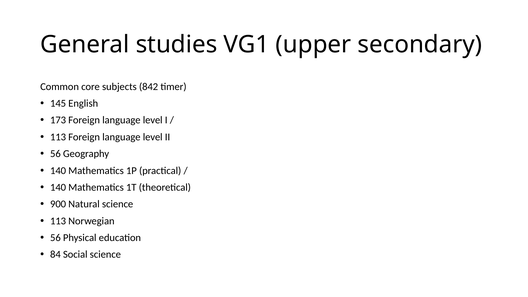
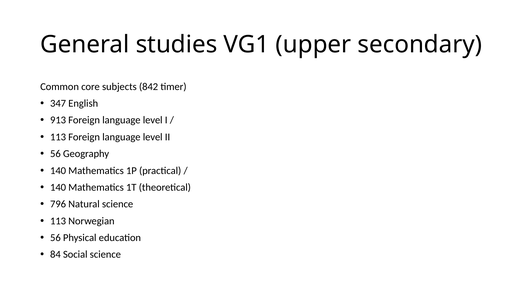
145: 145 -> 347
173: 173 -> 913
900: 900 -> 796
